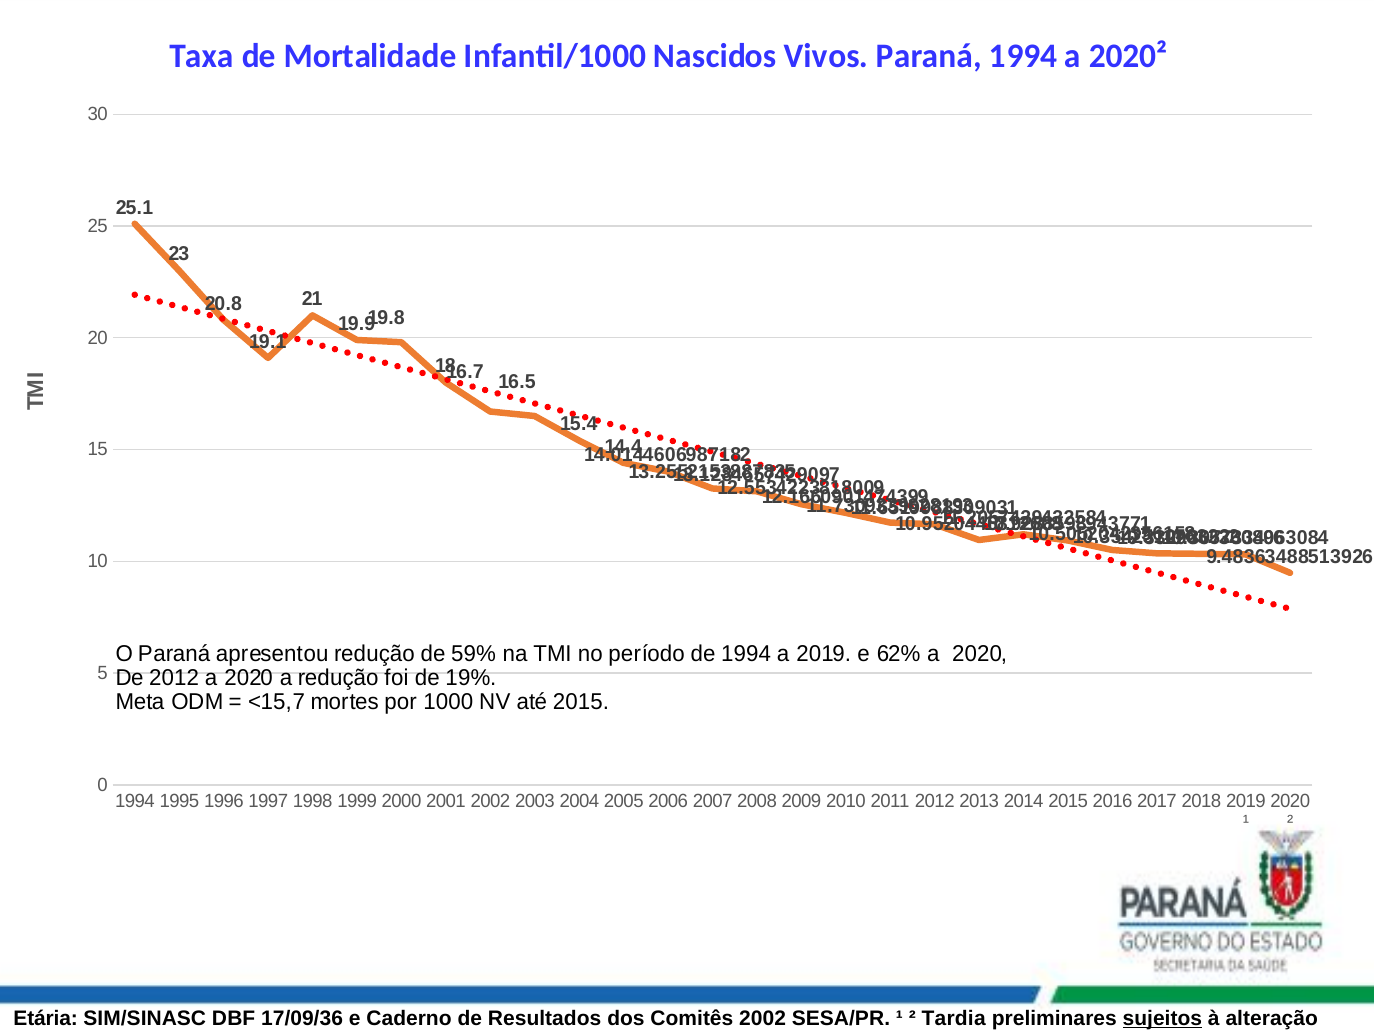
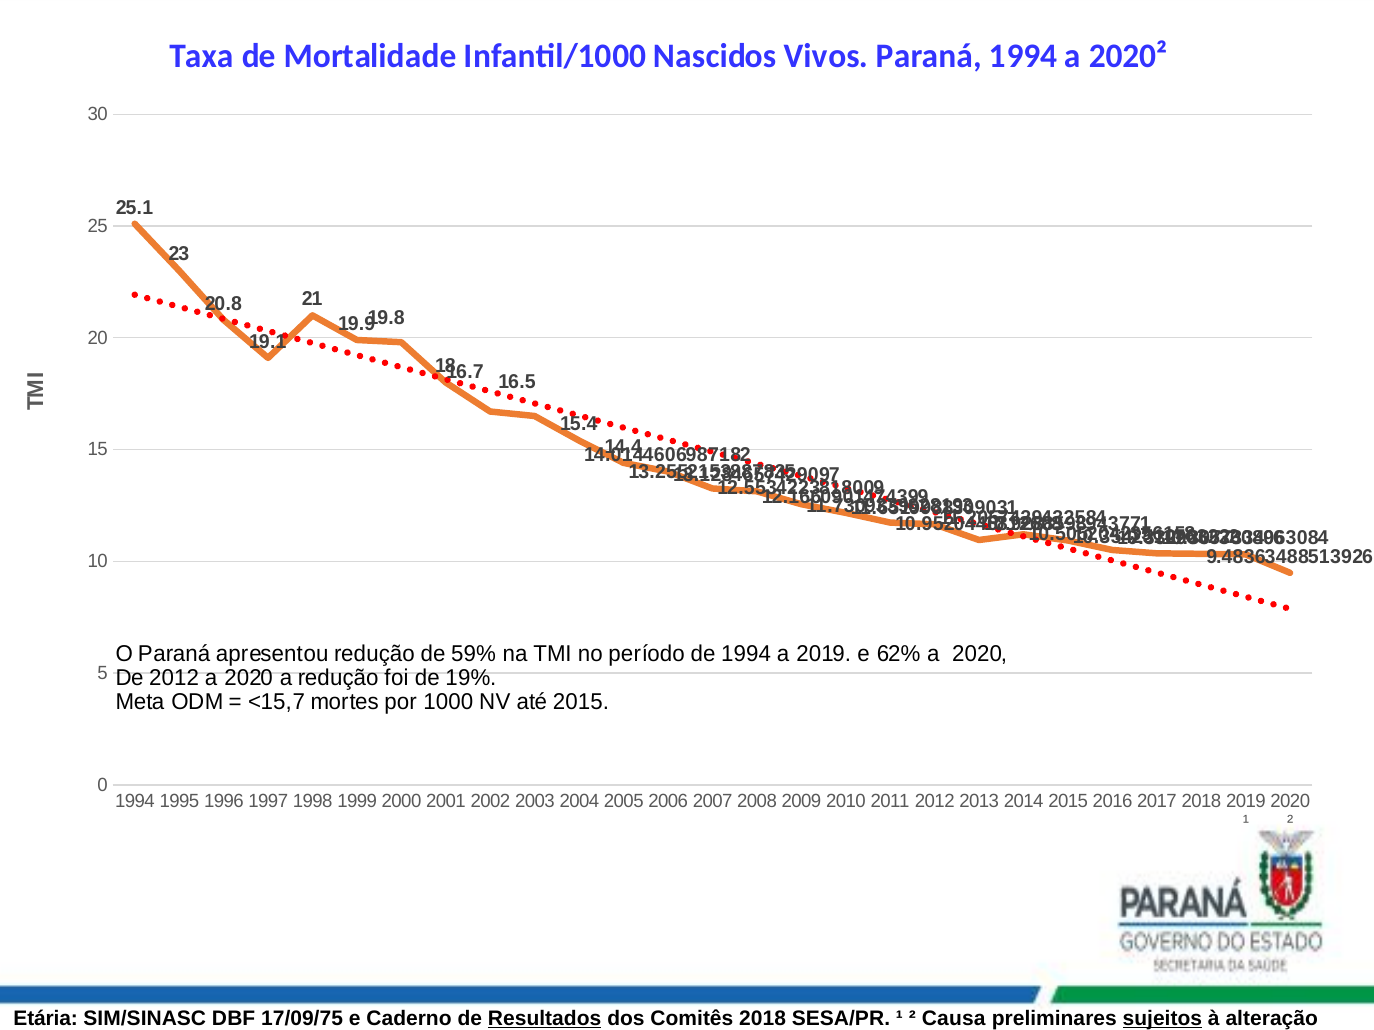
17/09/36: 17/09/36 -> 17/09/75
Resultados underline: none -> present
Comitês 2002: 2002 -> 2018
Tardia: Tardia -> Causa
